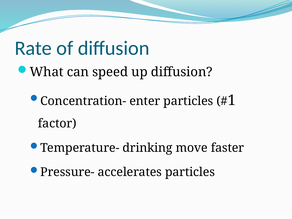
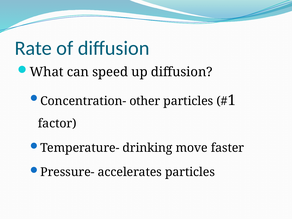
enter: enter -> other
